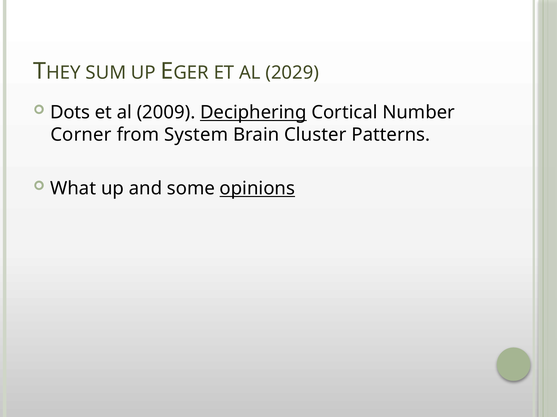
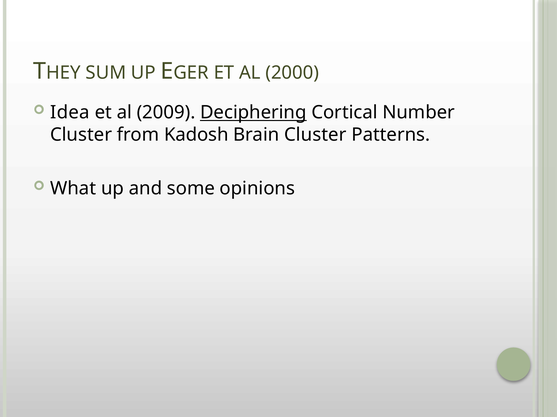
2029: 2029 -> 2000
Dots: Dots -> Idea
Corner at (81, 135): Corner -> Cluster
System: System -> Kadosh
opinions underline: present -> none
